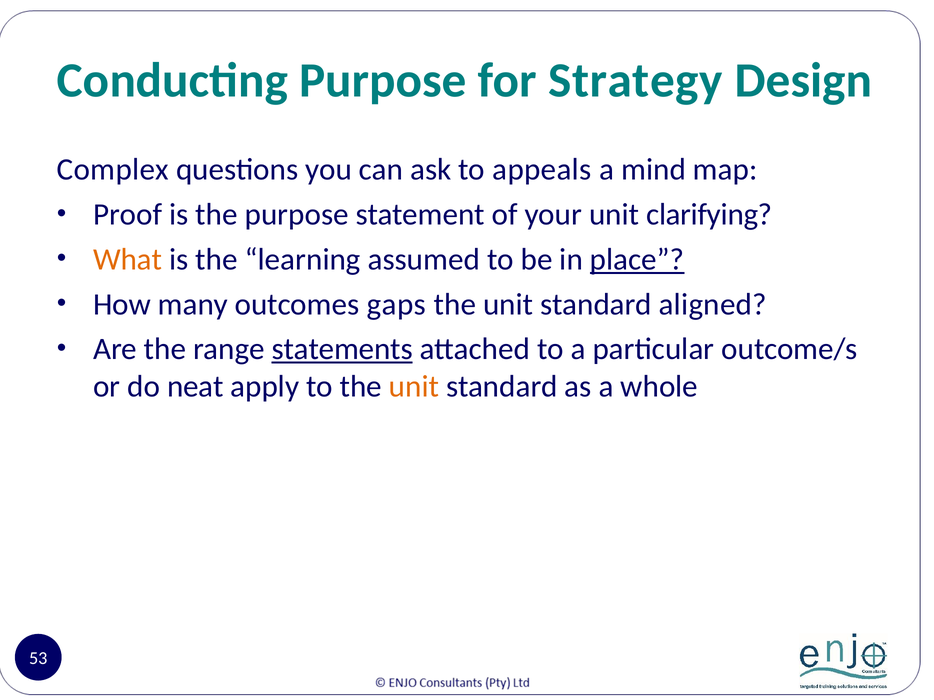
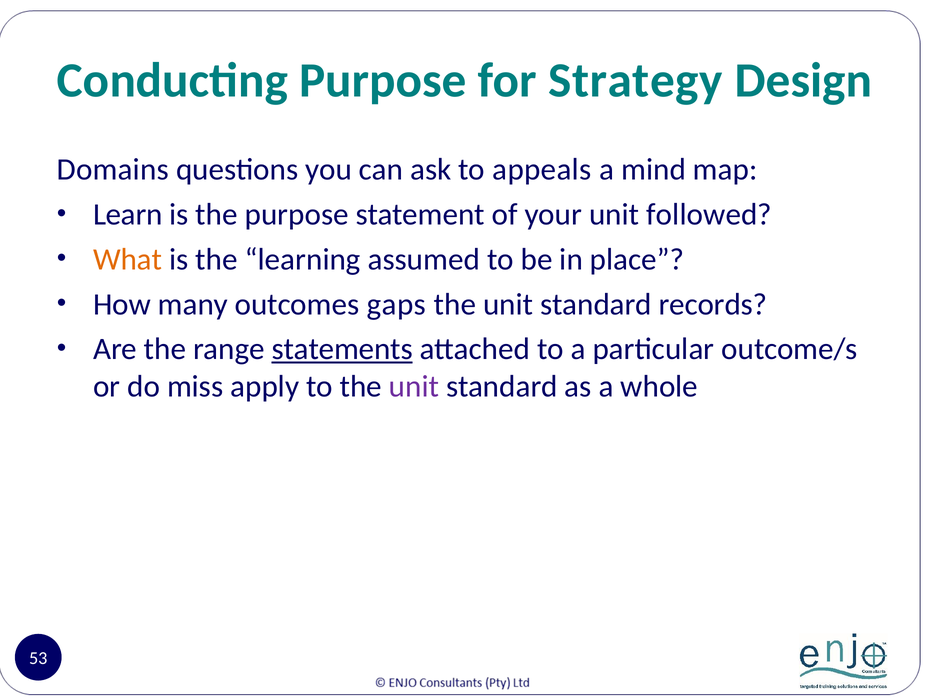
Complex: Complex -> Domains
Proof: Proof -> Learn
clarifying: clarifying -> followed
place underline: present -> none
aligned: aligned -> records
neat: neat -> miss
unit at (414, 387) colour: orange -> purple
